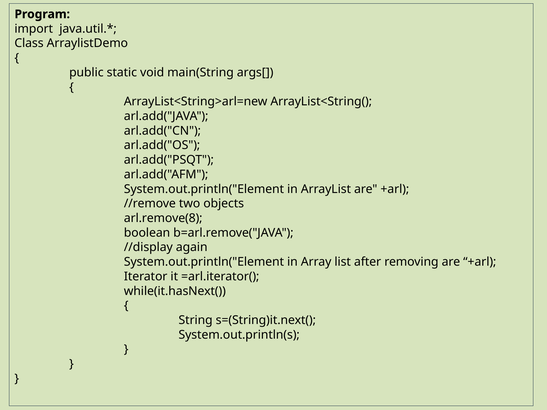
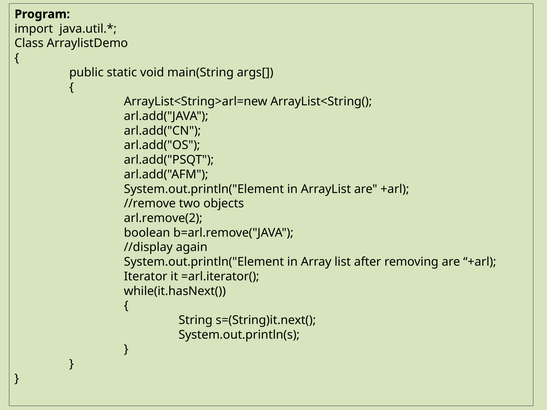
arl.remove(8: arl.remove(8 -> arl.remove(2
